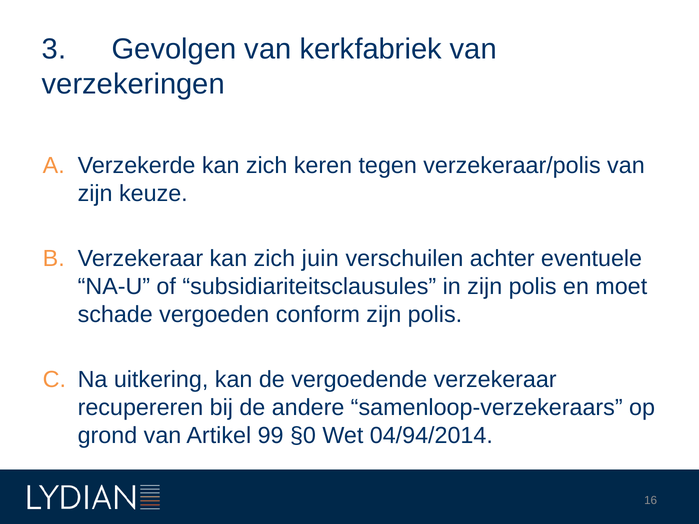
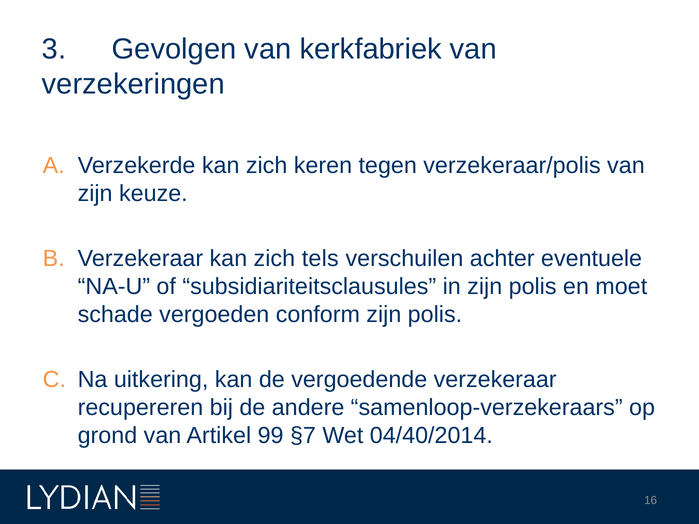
juin: juin -> tels
§0: §0 -> §7
04/94/2014: 04/94/2014 -> 04/40/2014
